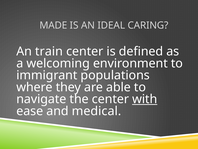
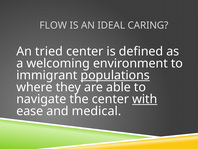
MADE: MADE -> FLOW
train: train -> tried
populations underline: none -> present
